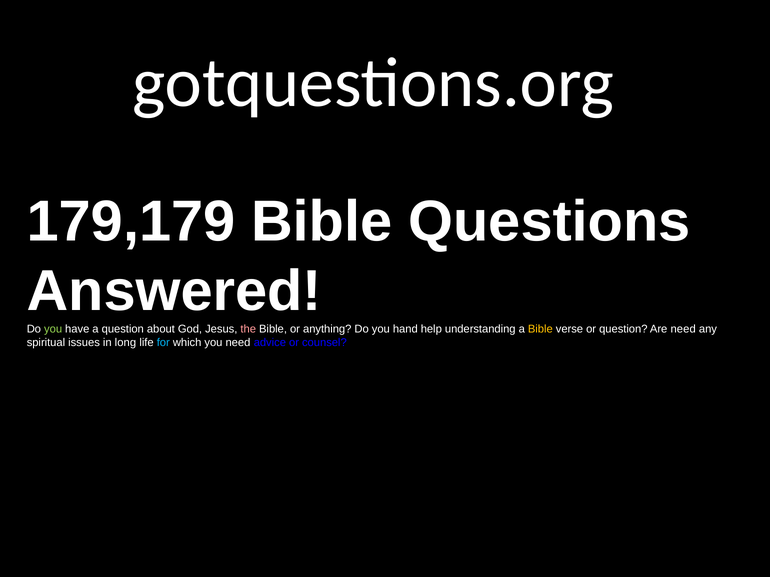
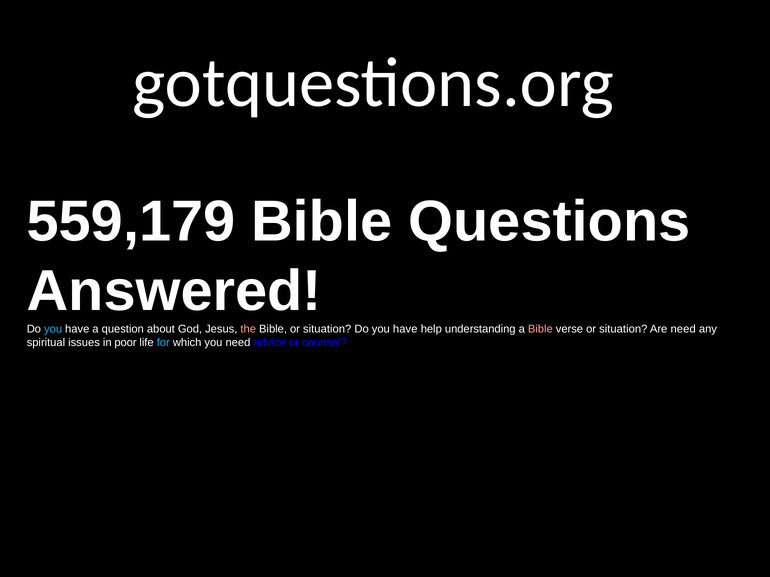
179,179: 179,179 -> 559,179
you at (53, 330) colour: light green -> light blue
Bible or anything: anything -> situation
hand at (405, 330): hand -> have
Bible at (540, 330) colour: yellow -> pink
verse or question: question -> situation
long: long -> poor
